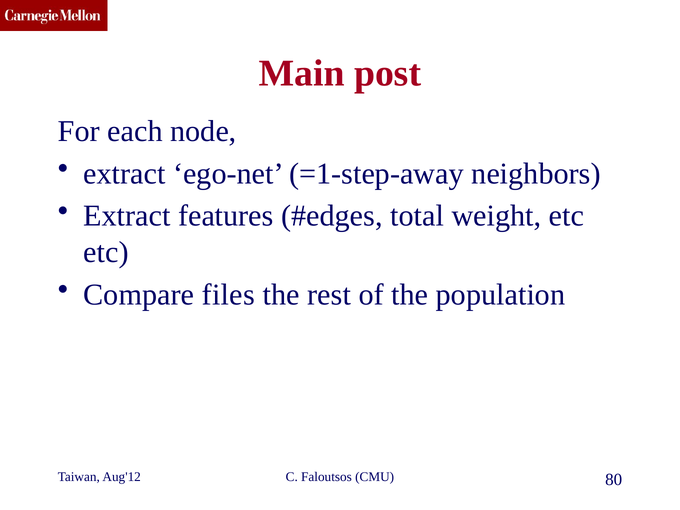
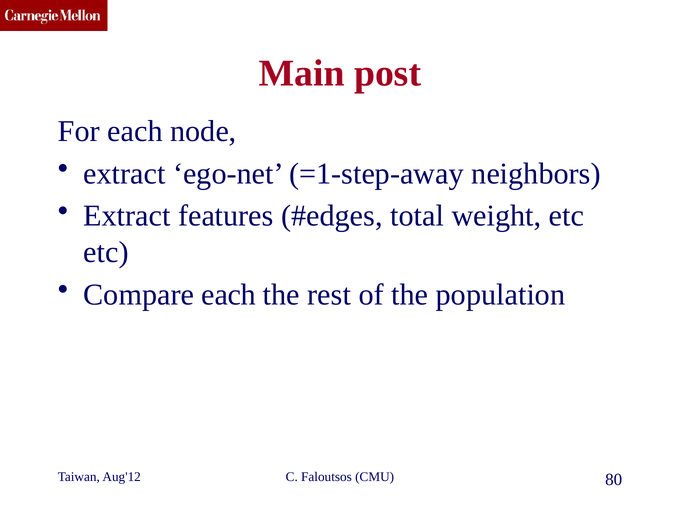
Compare files: files -> each
